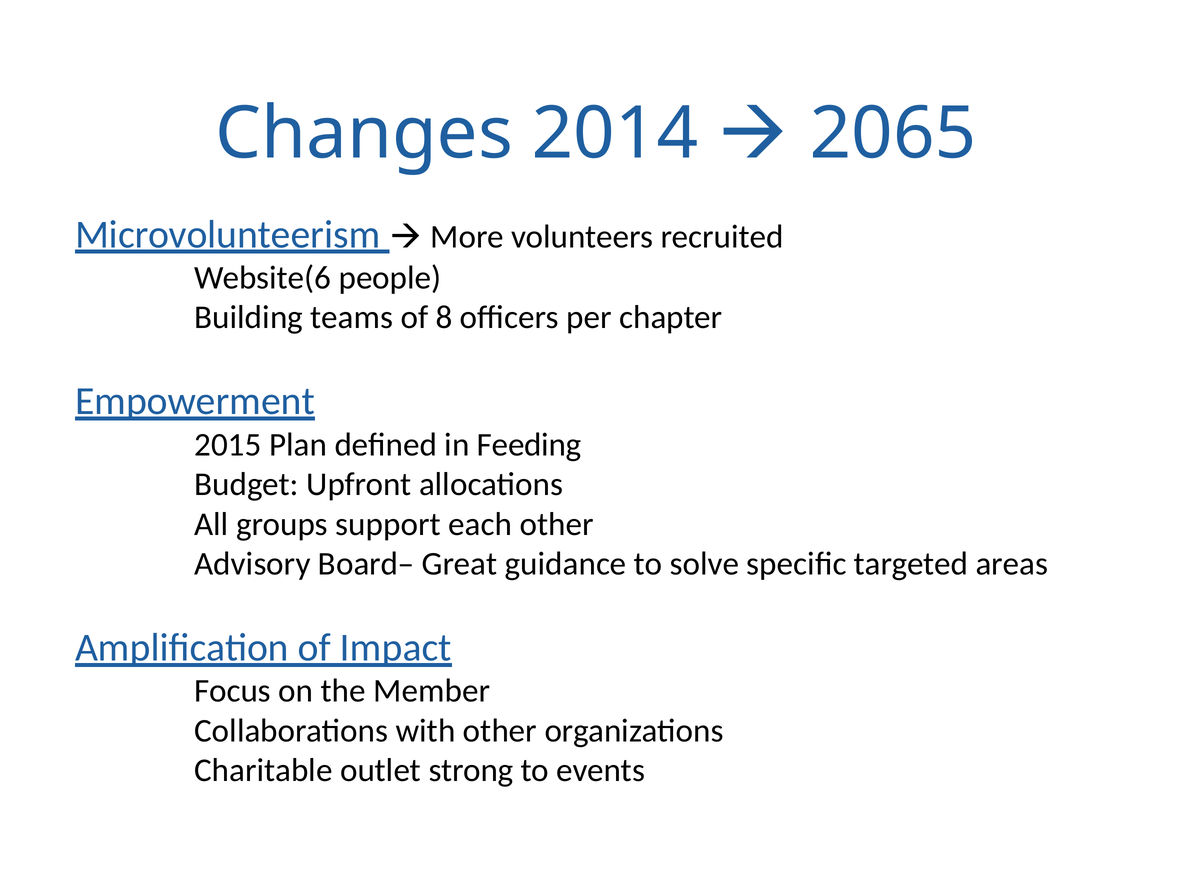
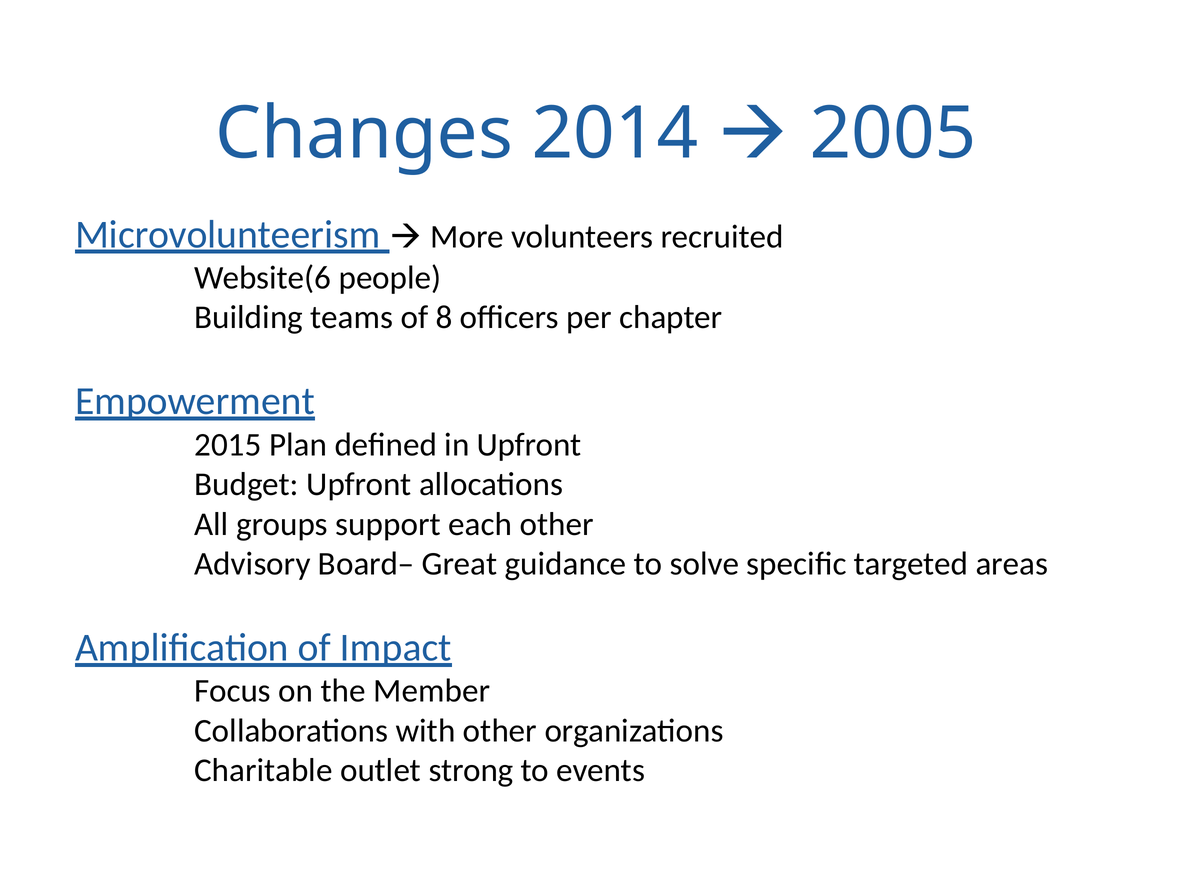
2065: 2065 -> 2005
in Feeding: Feeding -> Upfront
